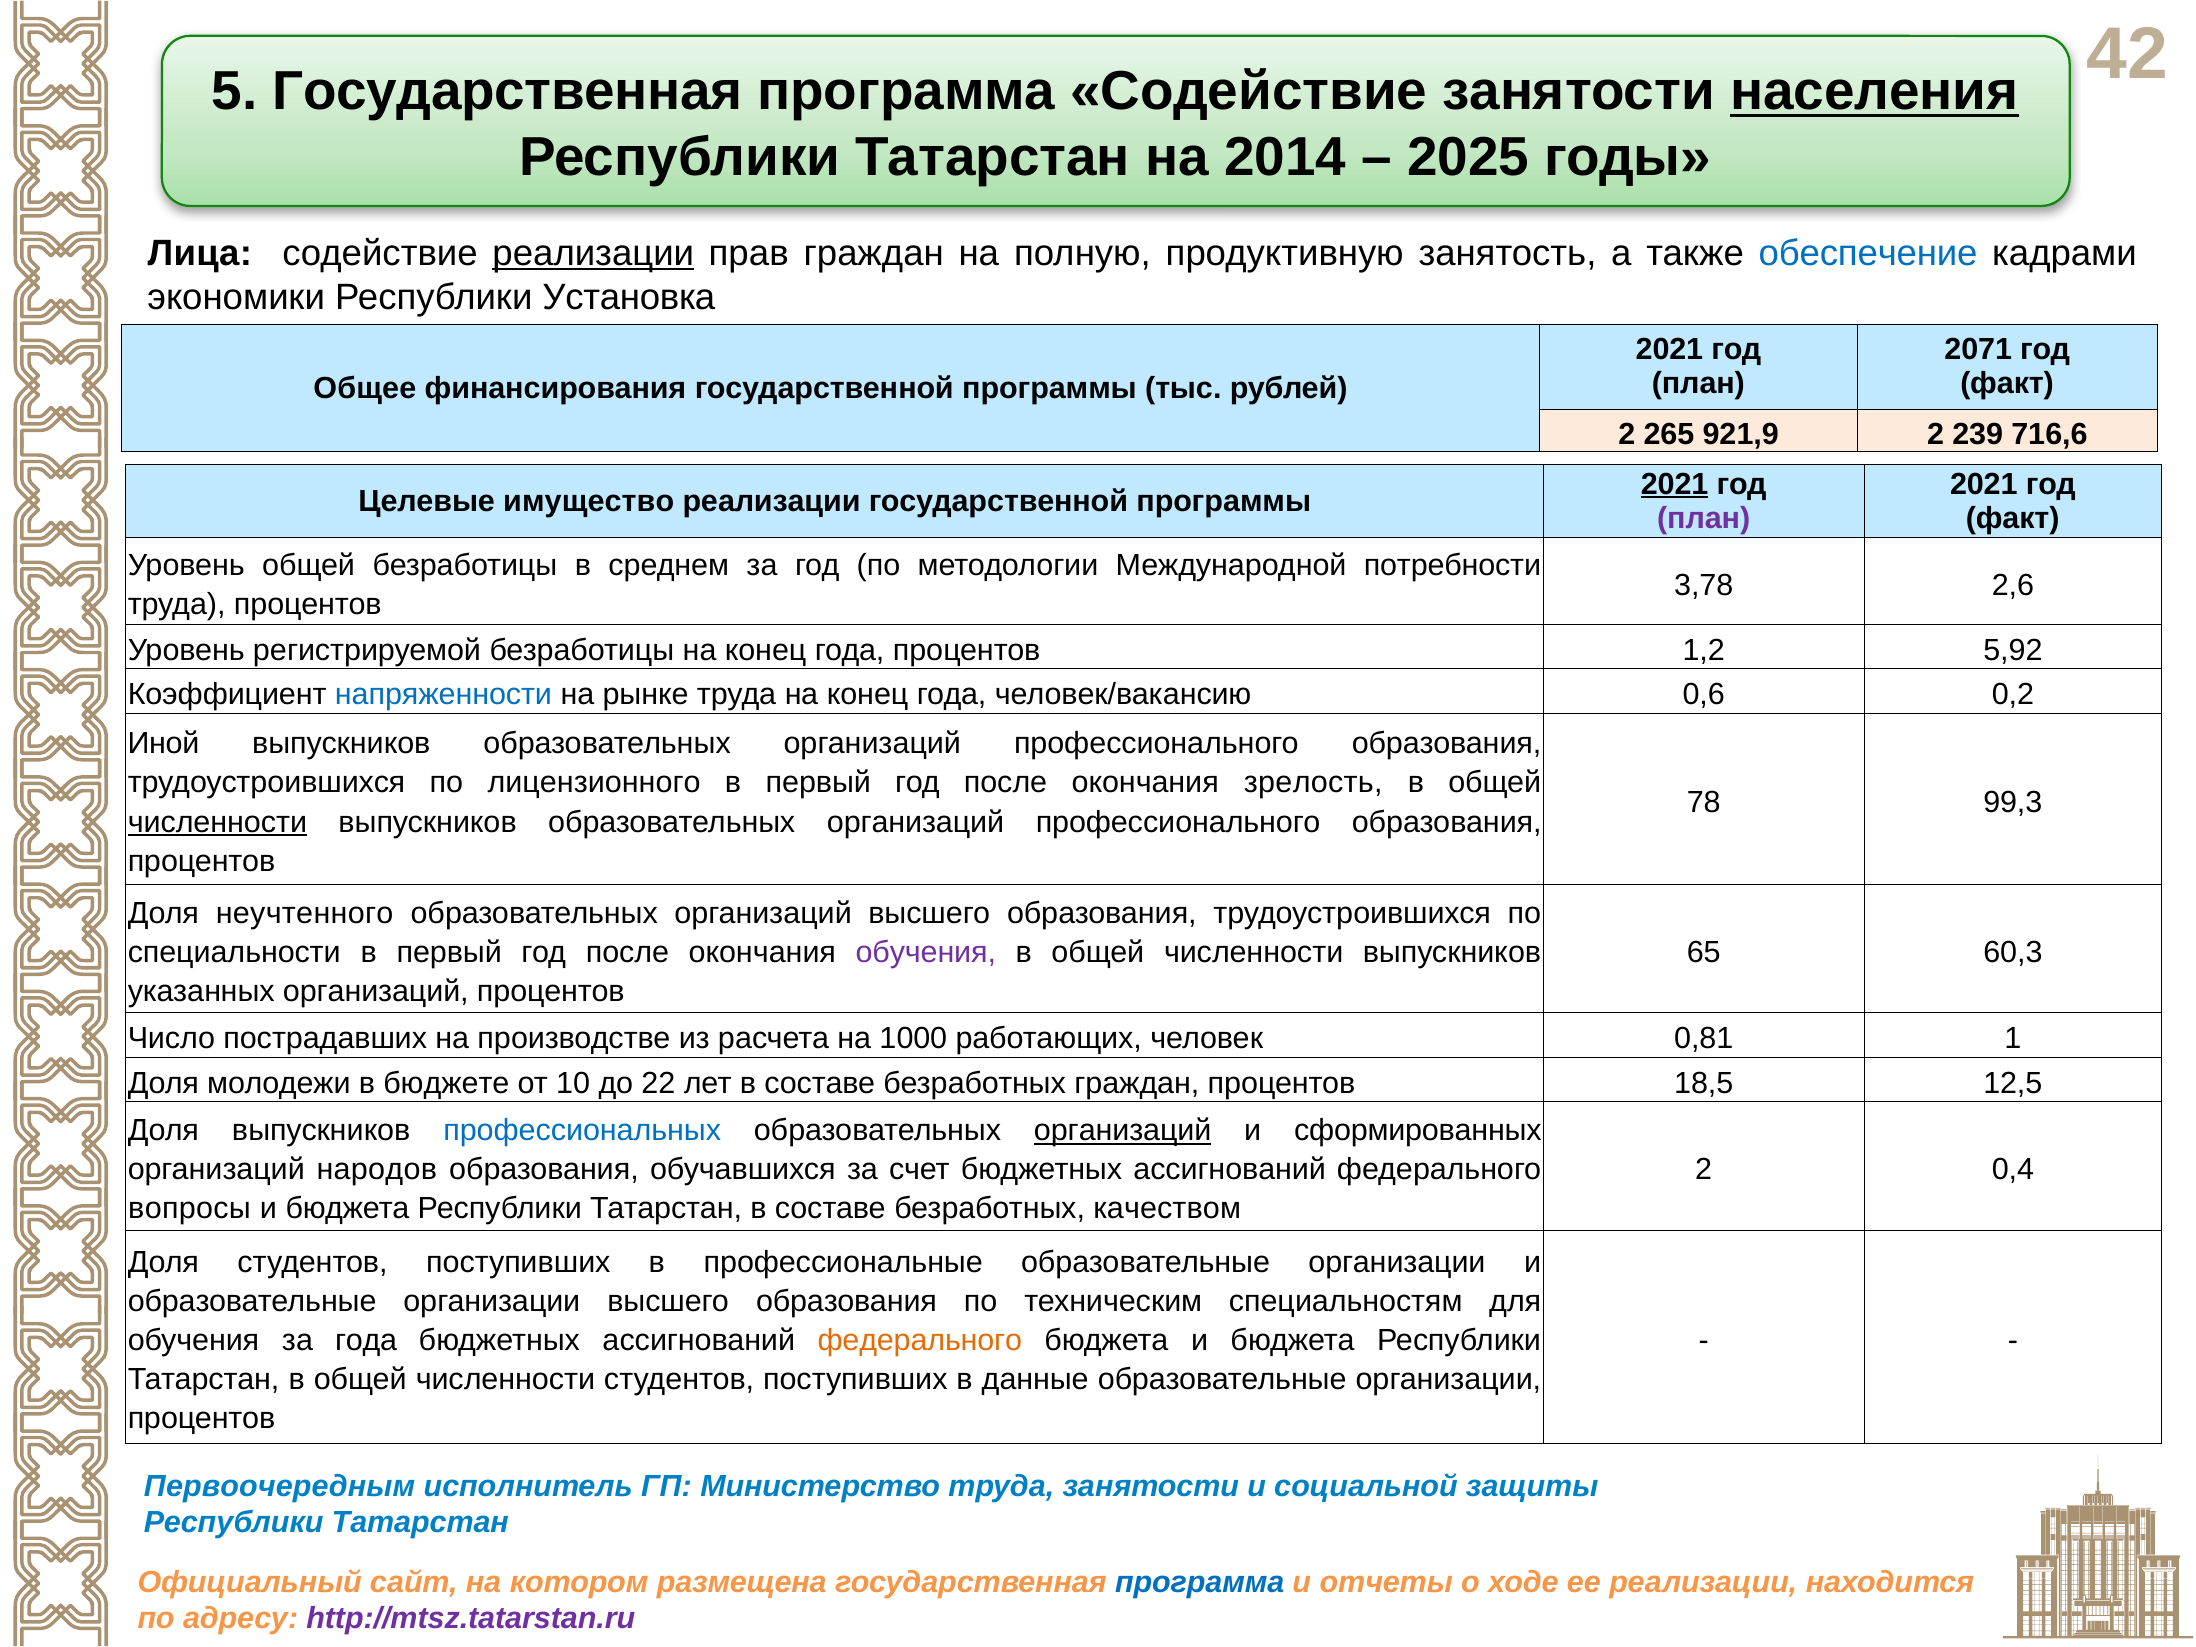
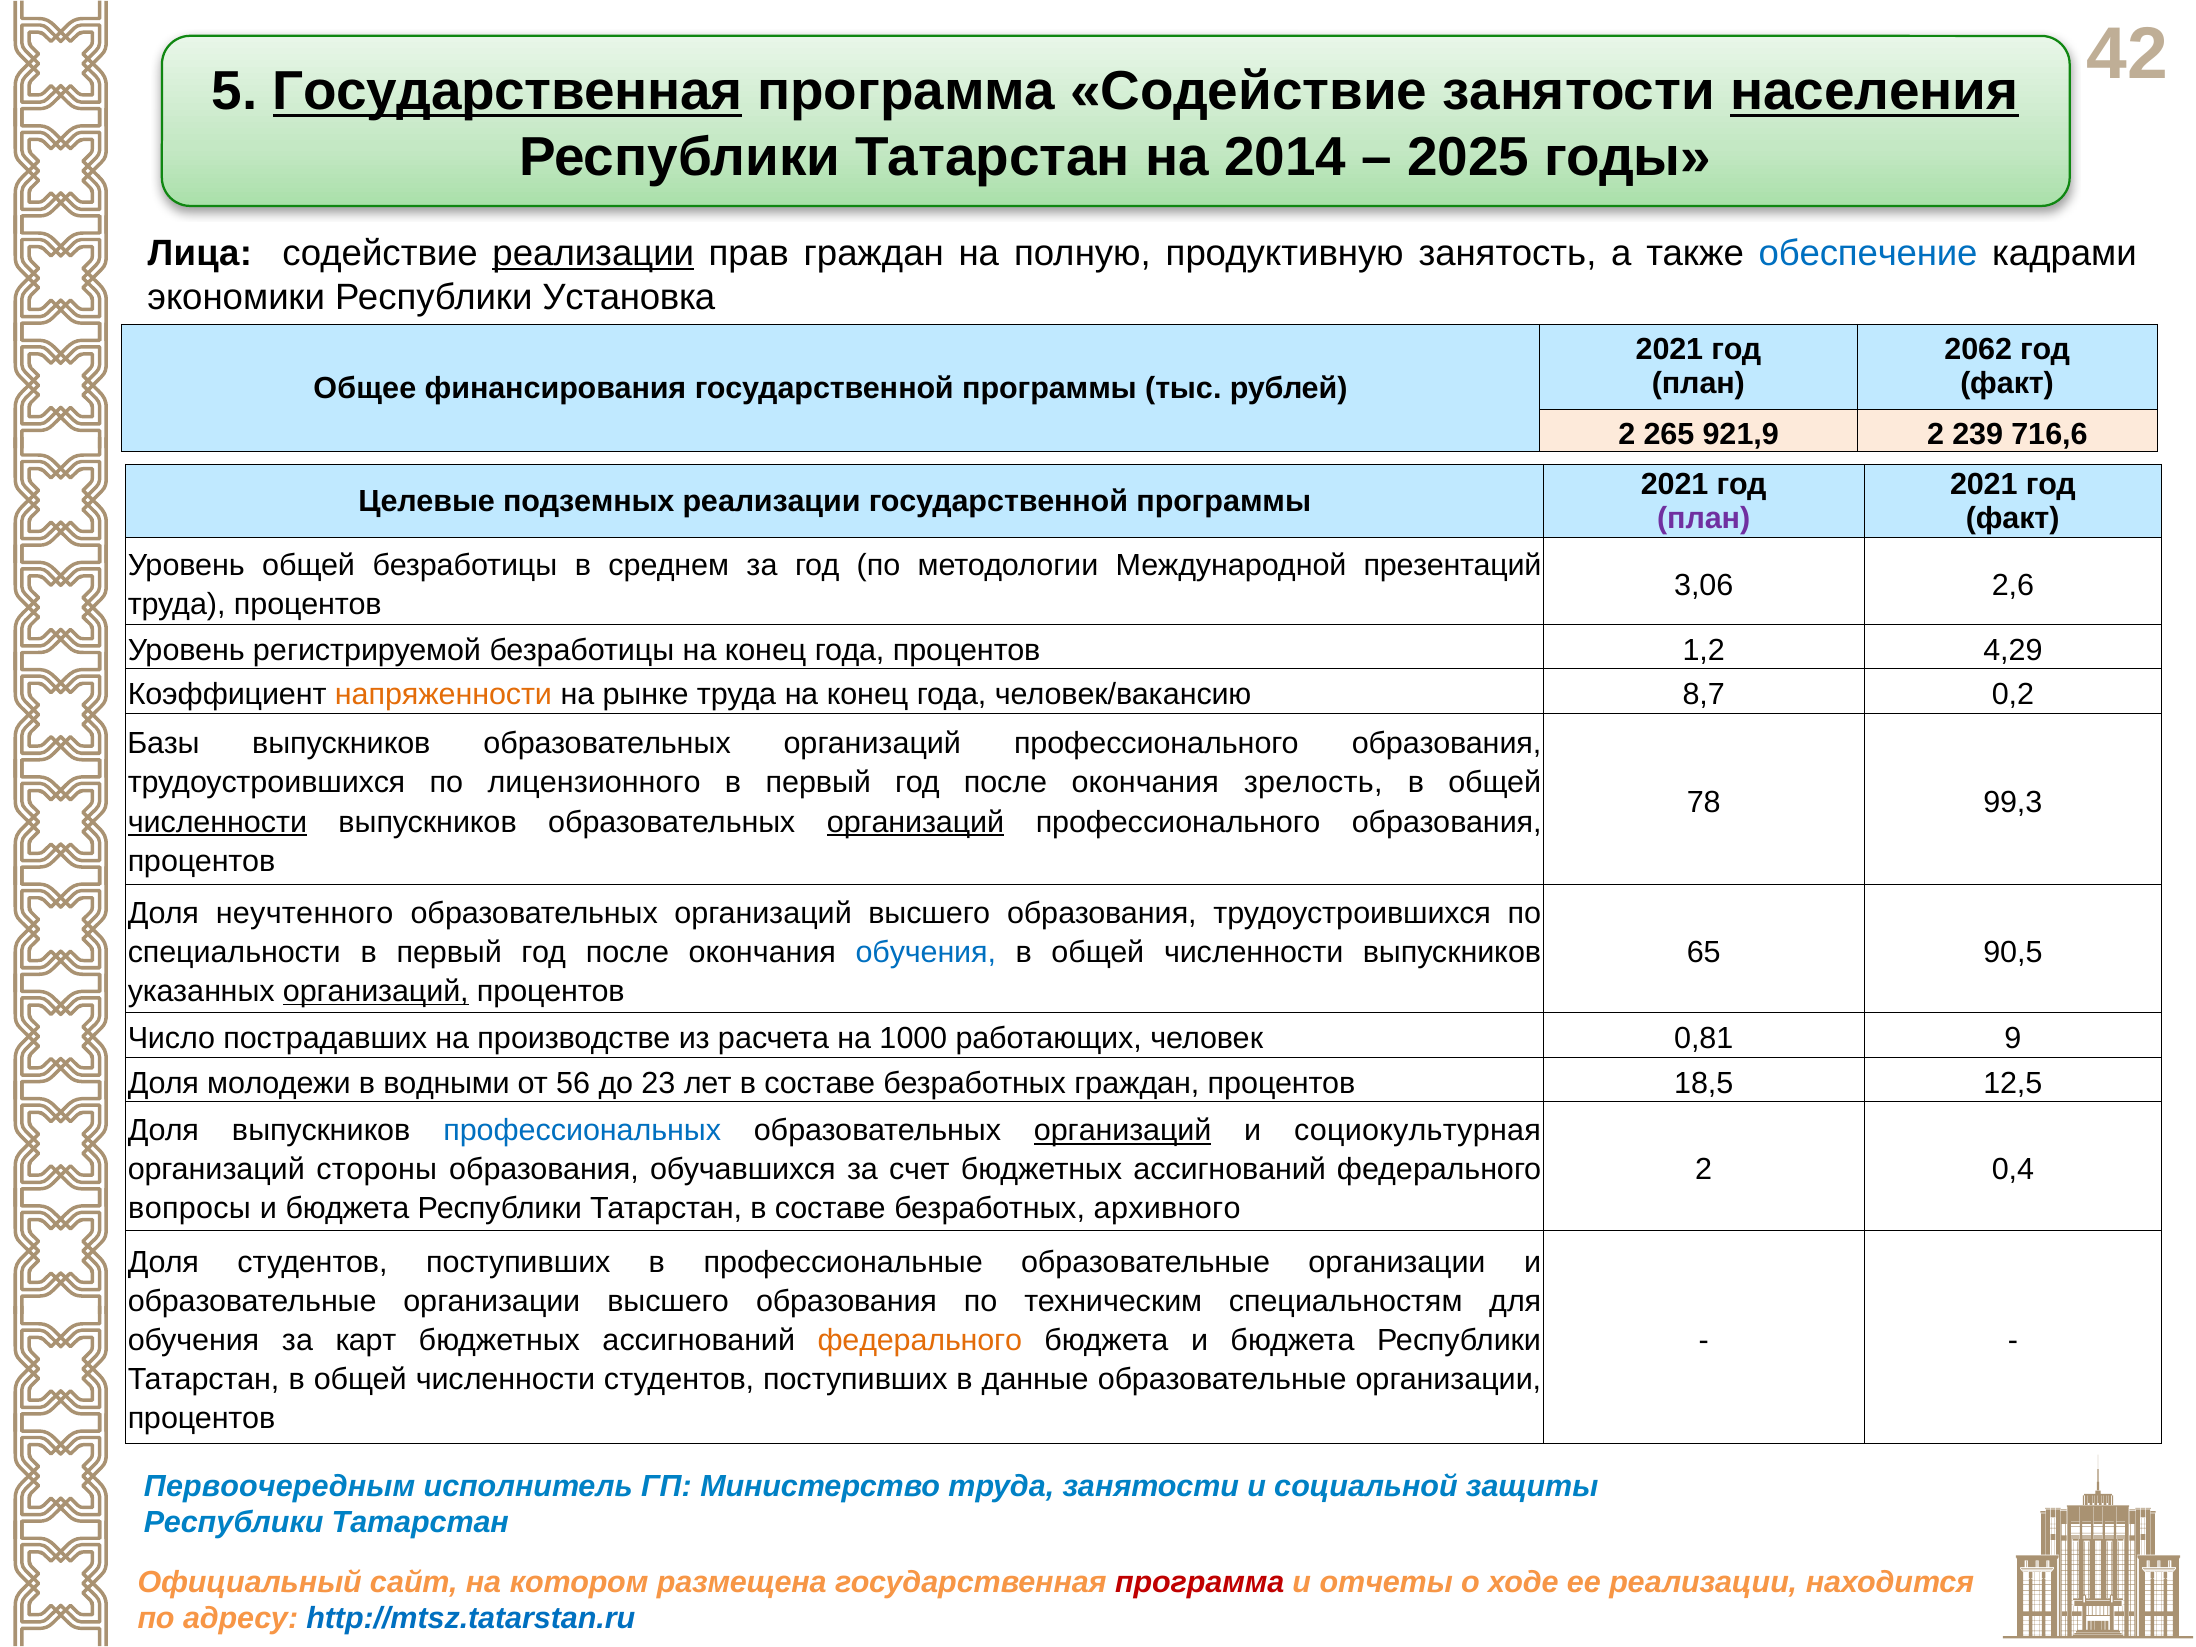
Государственная at (507, 92) underline: none -> present
2071: 2071 -> 2062
2021 at (1675, 484) underline: present -> none
имущество: имущество -> подземных
потребности: потребности -> презентаций
3,78: 3,78 -> 3,06
5,92: 5,92 -> 4,29
напряженности colour: blue -> orange
0,6: 0,6 -> 8,7
Иной: Иной -> Базы
организаций at (916, 822) underline: none -> present
обучения at (926, 952) colour: purple -> blue
60,3: 60,3 -> 90,5
организаций at (376, 991) underline: none -> present
1: 1 -> 9
бюджете: бюджете -> водными
10: 10 -> 56
22: 22 -> 23
сформированных: сформированных -> социокультурная
народов: народов -> стороны
качеством: качеством -> архивного
за года: года -> карт
программа at (1200, 1582) colour: blue -> red
http://mtsz.tatarstan.ru colour: purple -> blue
